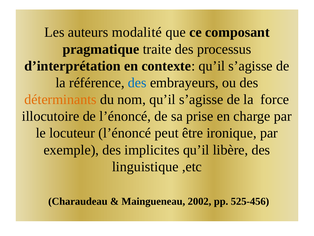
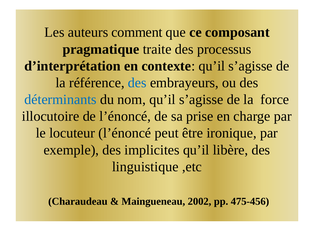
modalité: modalité -> comment
déterminants colour: orange -> blue
525-456: 525-456 -> 475-456
